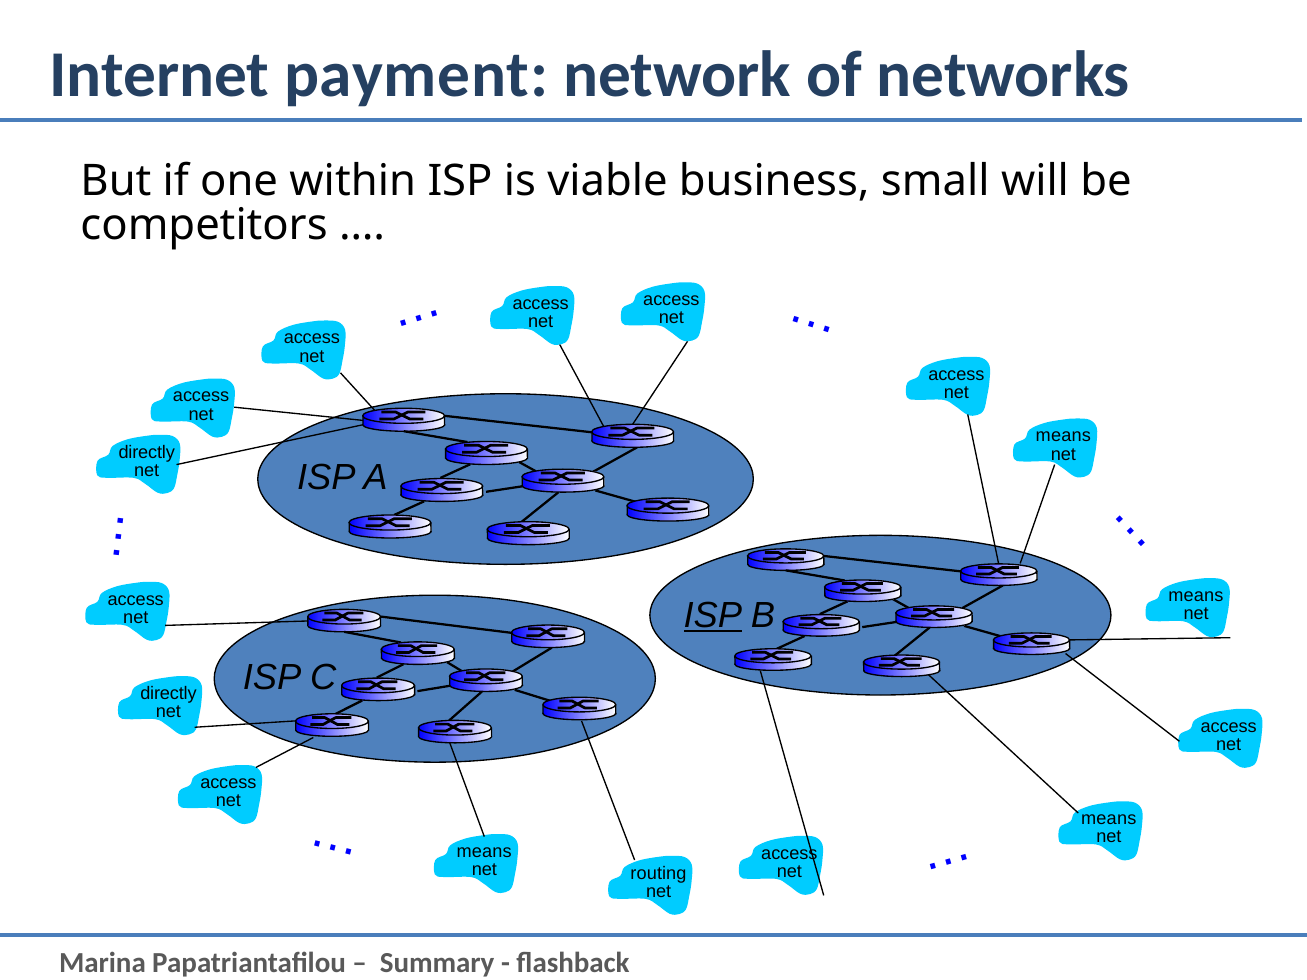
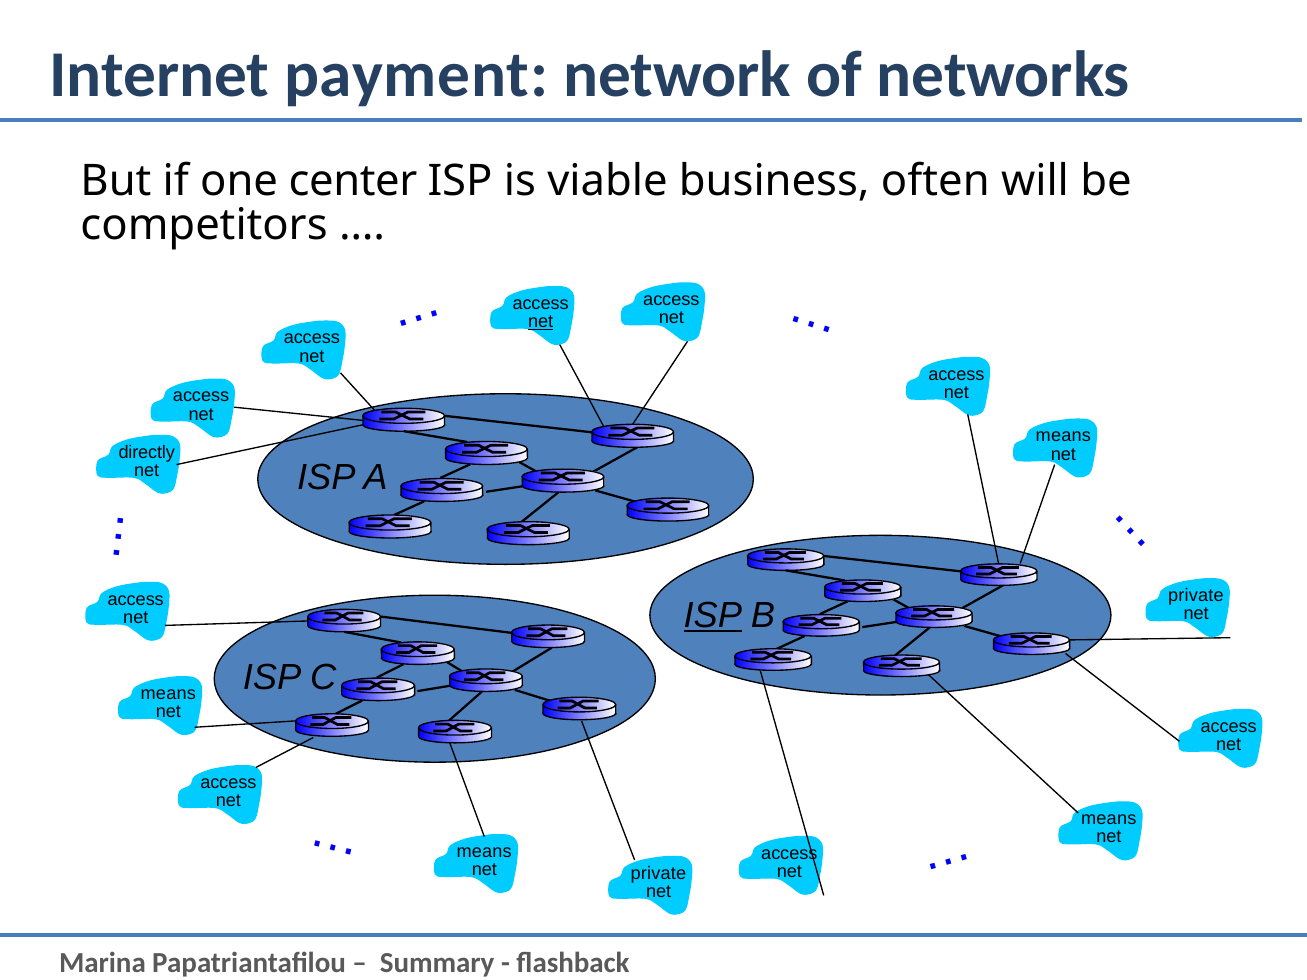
within: within -> center
small: small -> often
net at (541, 322) underline: none -> present
means at (1196, 596): means -> private
directly at (168, 694): directly -> means
routing at (659, 873): routing -> private
